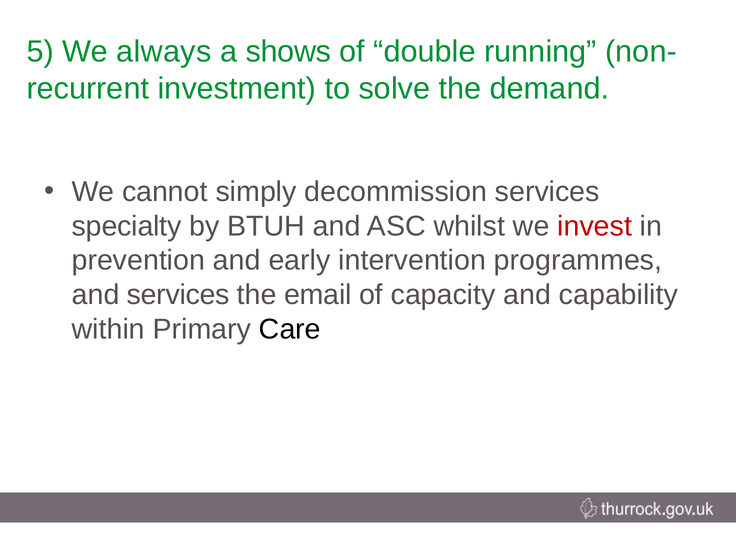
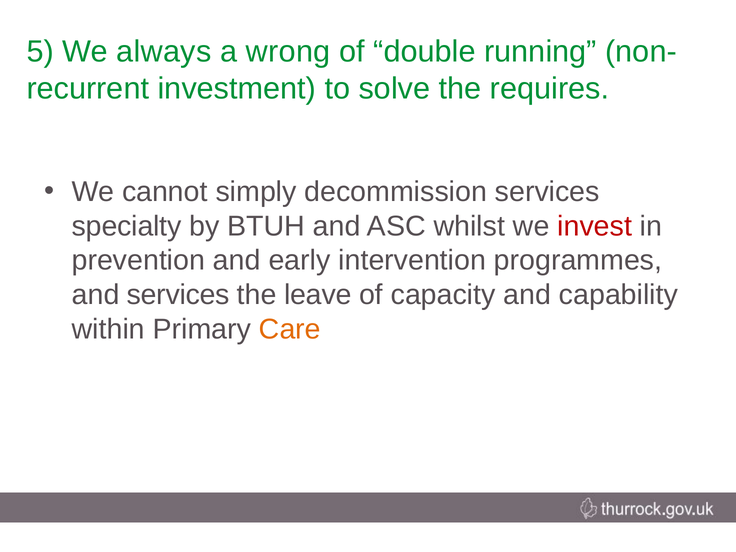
shows: shows -> wrong
demand: demand -> requires
email: email -> leave
Care colour: black -> orange
